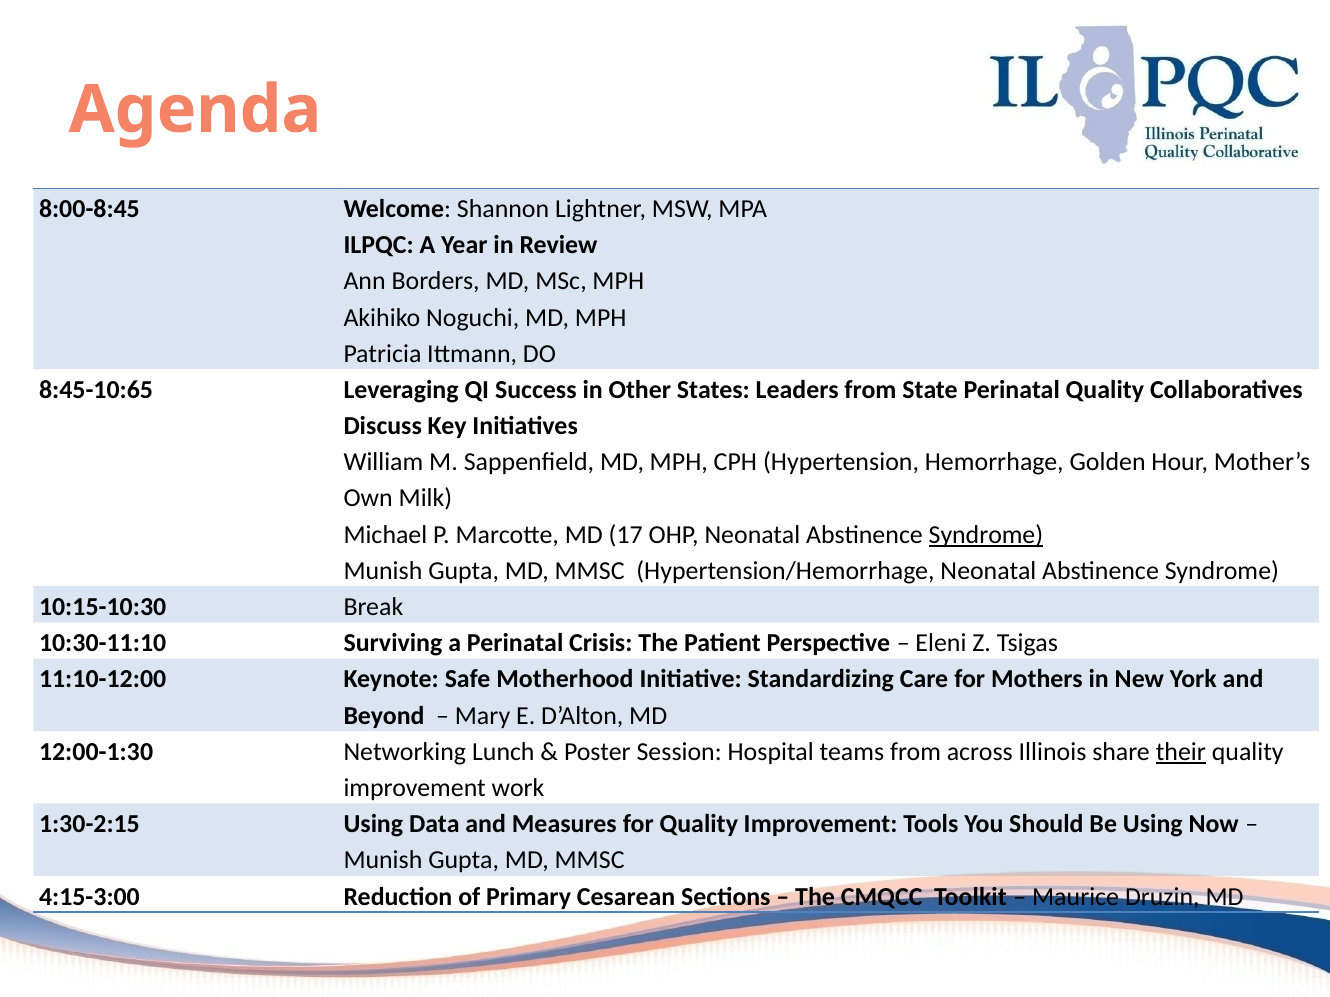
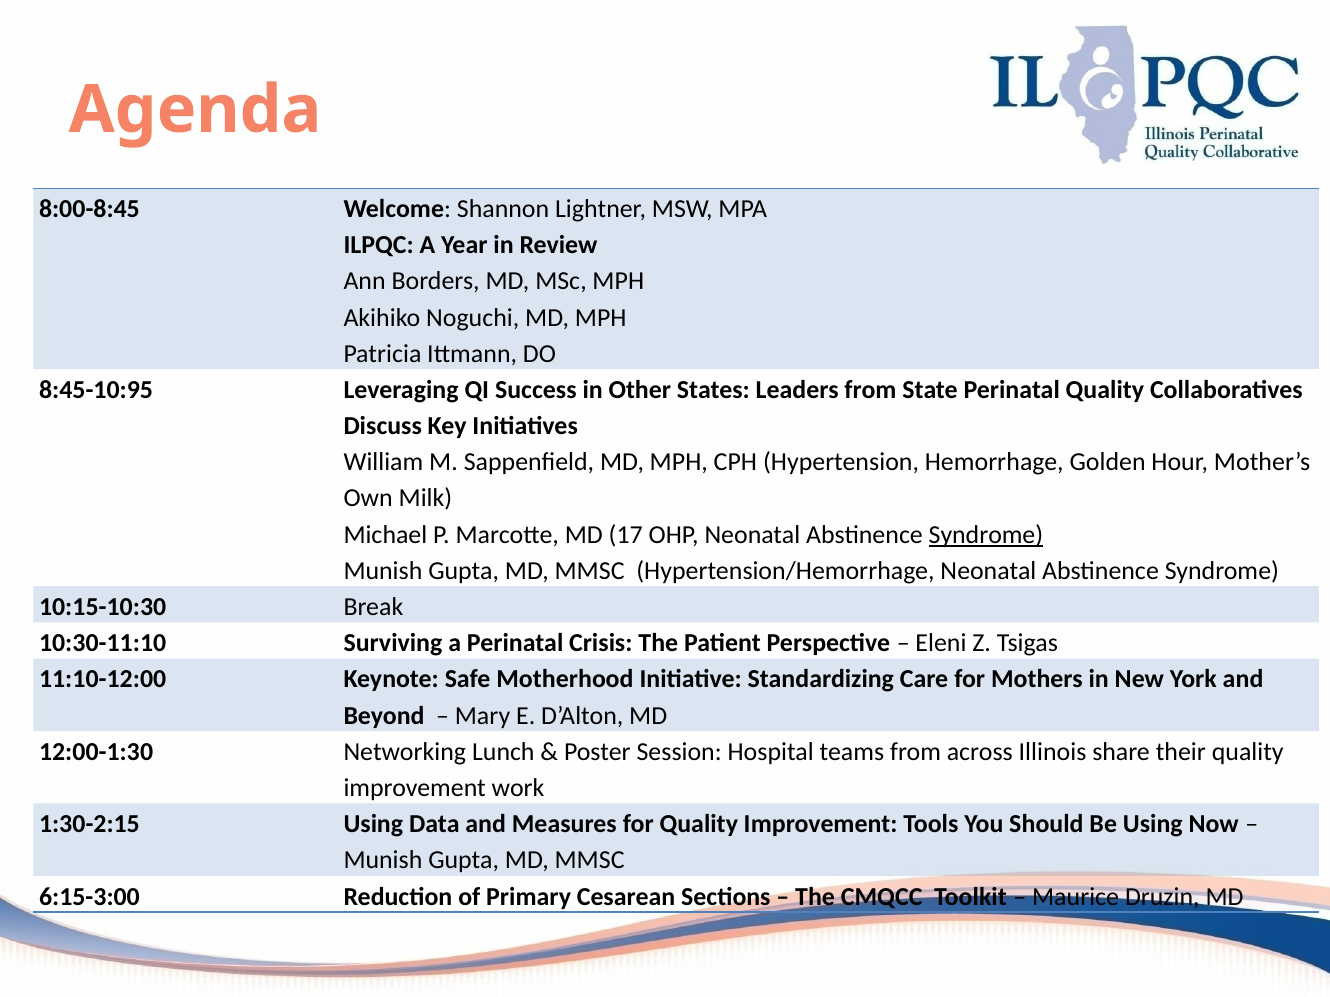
8:45-10:65: 8:45-10:65 -> 8:45-10:95
their underline: present -> none
4:15-3:00: 4:15-3:00 -> 6:15-3:00
